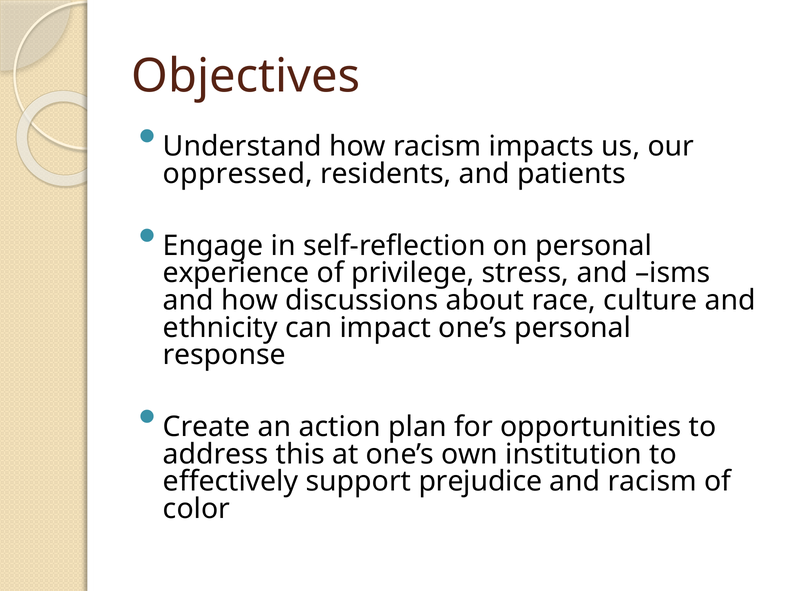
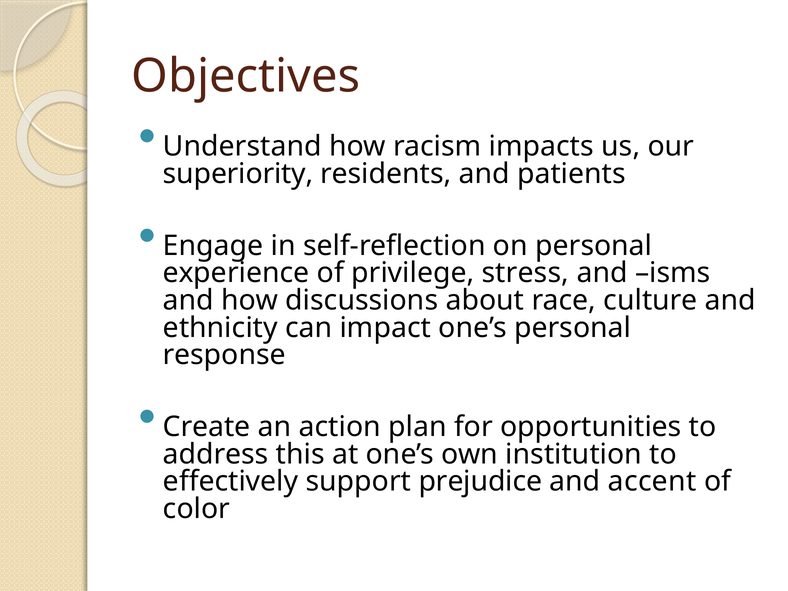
oppressed: oppressed -> superiority
and racism: racism -> accent
